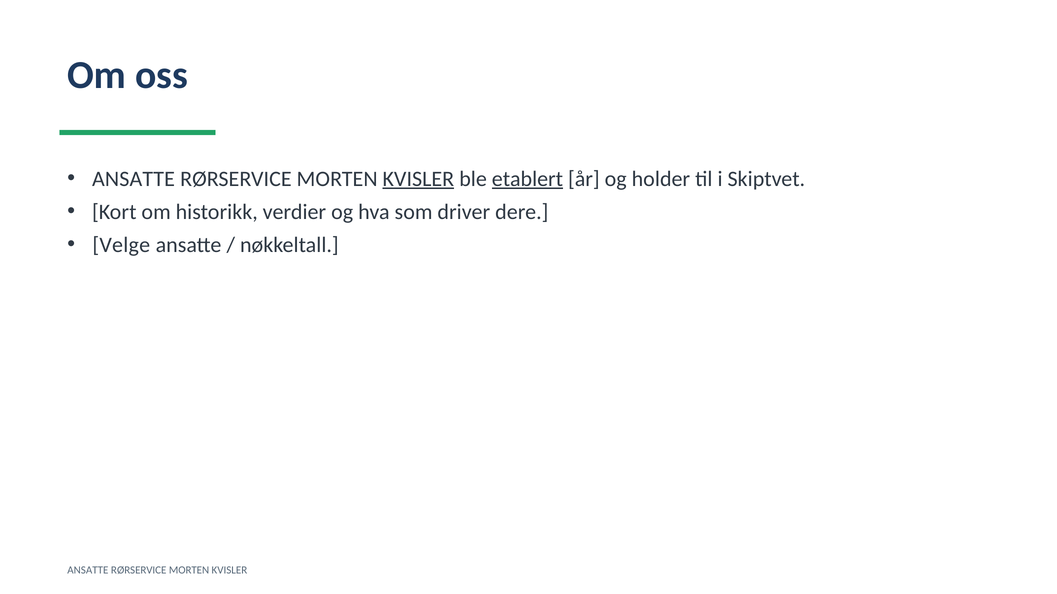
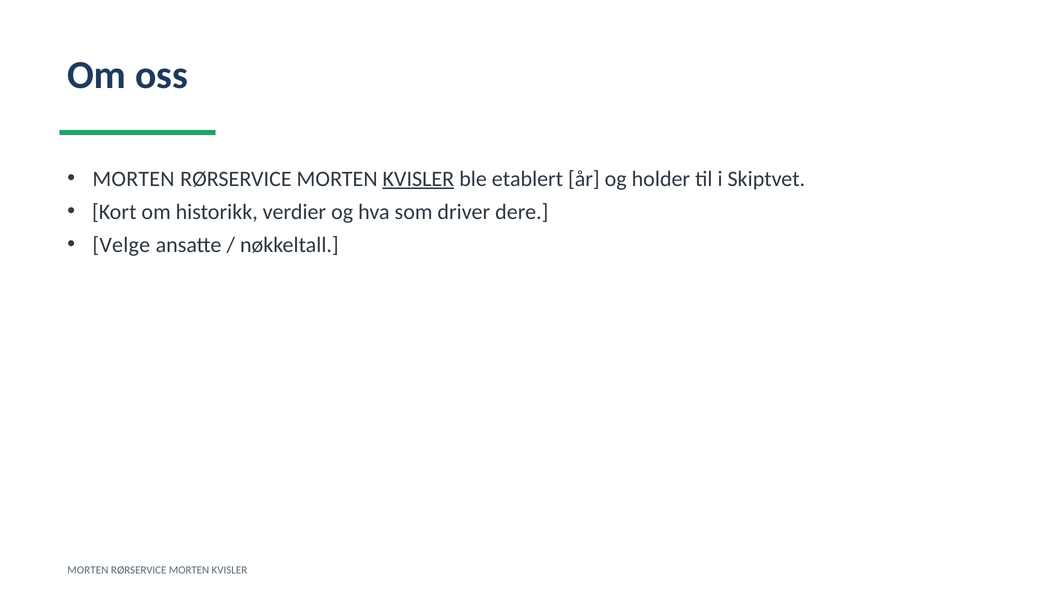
ANSATTE at (134, 179): ANSATTE -> MORTEN
etablert underline: present -> none
ANSATTE at (88, 570): ANSATTE -> MORTEN
